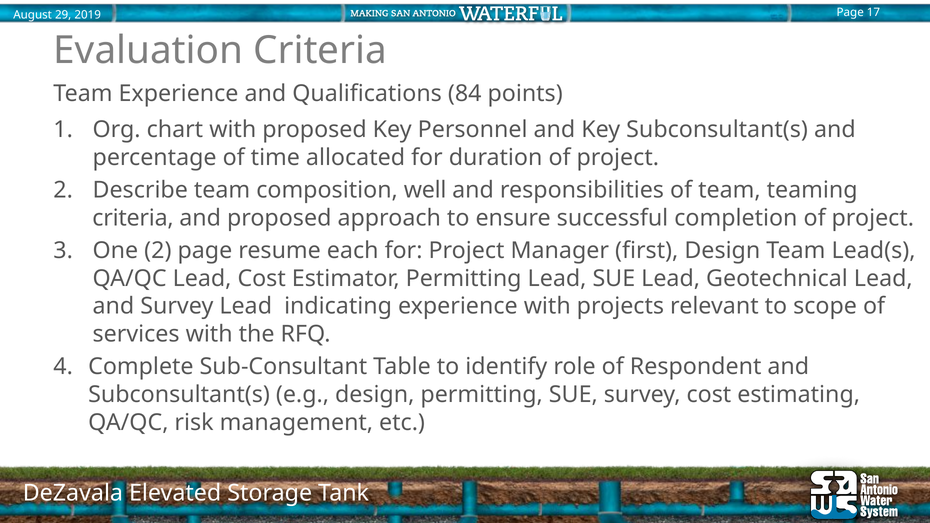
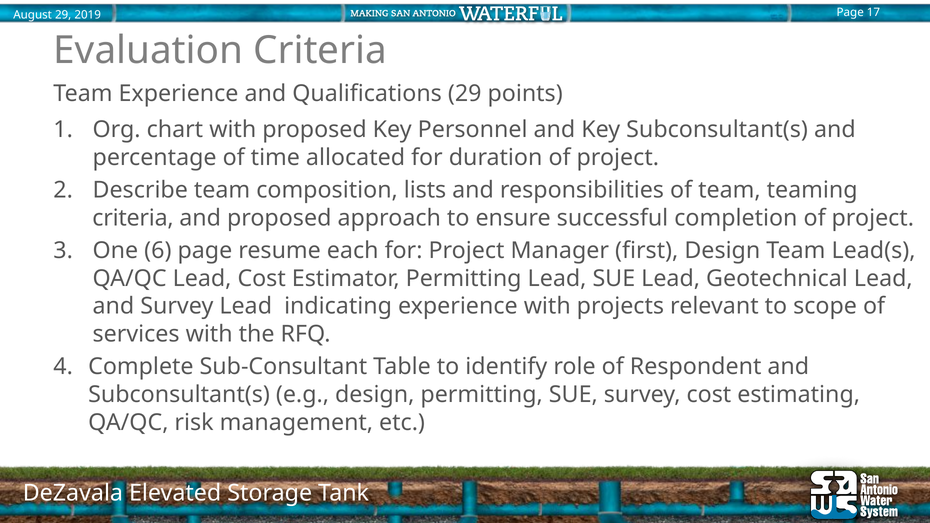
Qualifications 84: 84 -> 29
well: well -> lists
One 2: 2 -> 6
